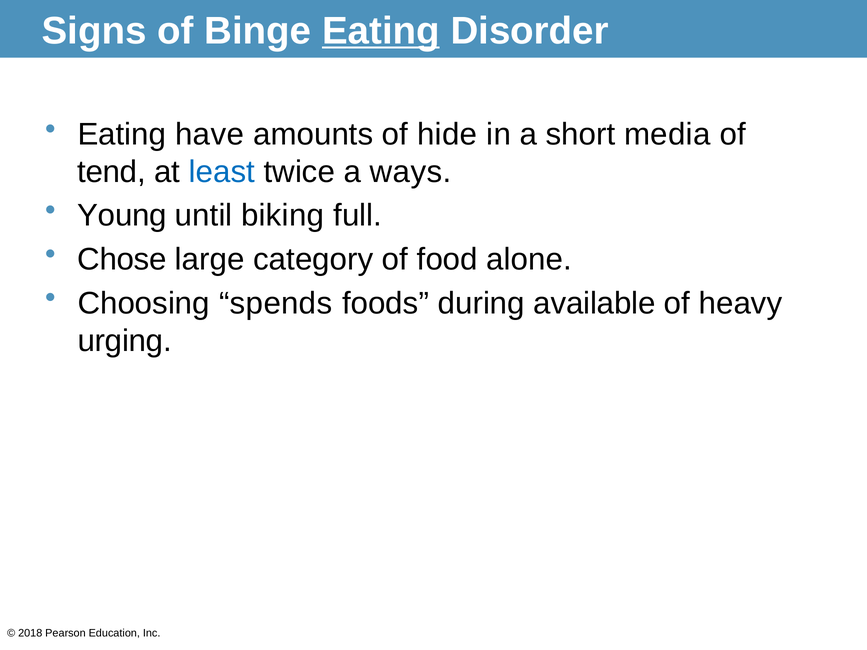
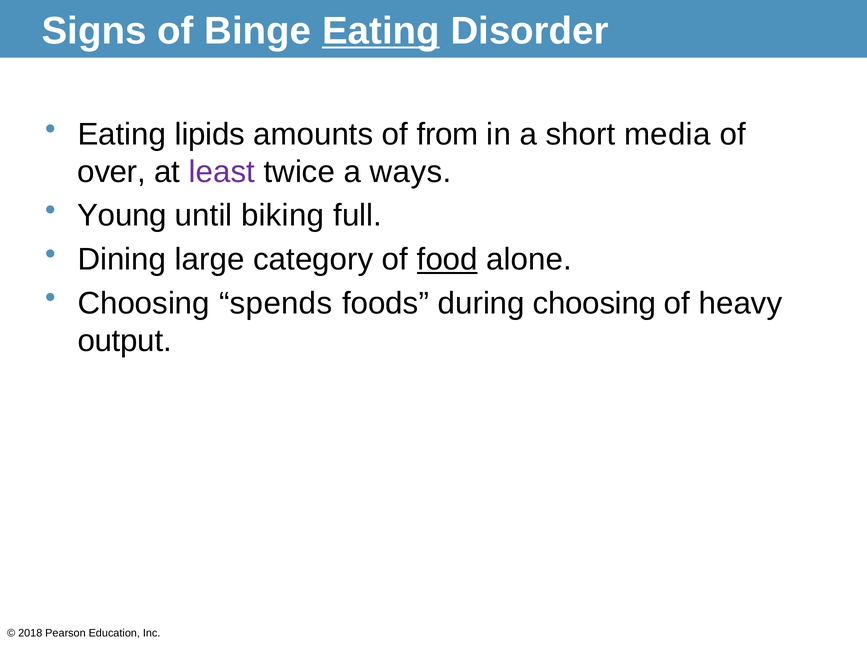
have: have -> lipids
hide: hide -> from
tend: tend -> over
least colour: blue -> purple
Chose: Chose -> Dining
food underline: none -> present
during available: available -> choosing
urging: urging -> output
